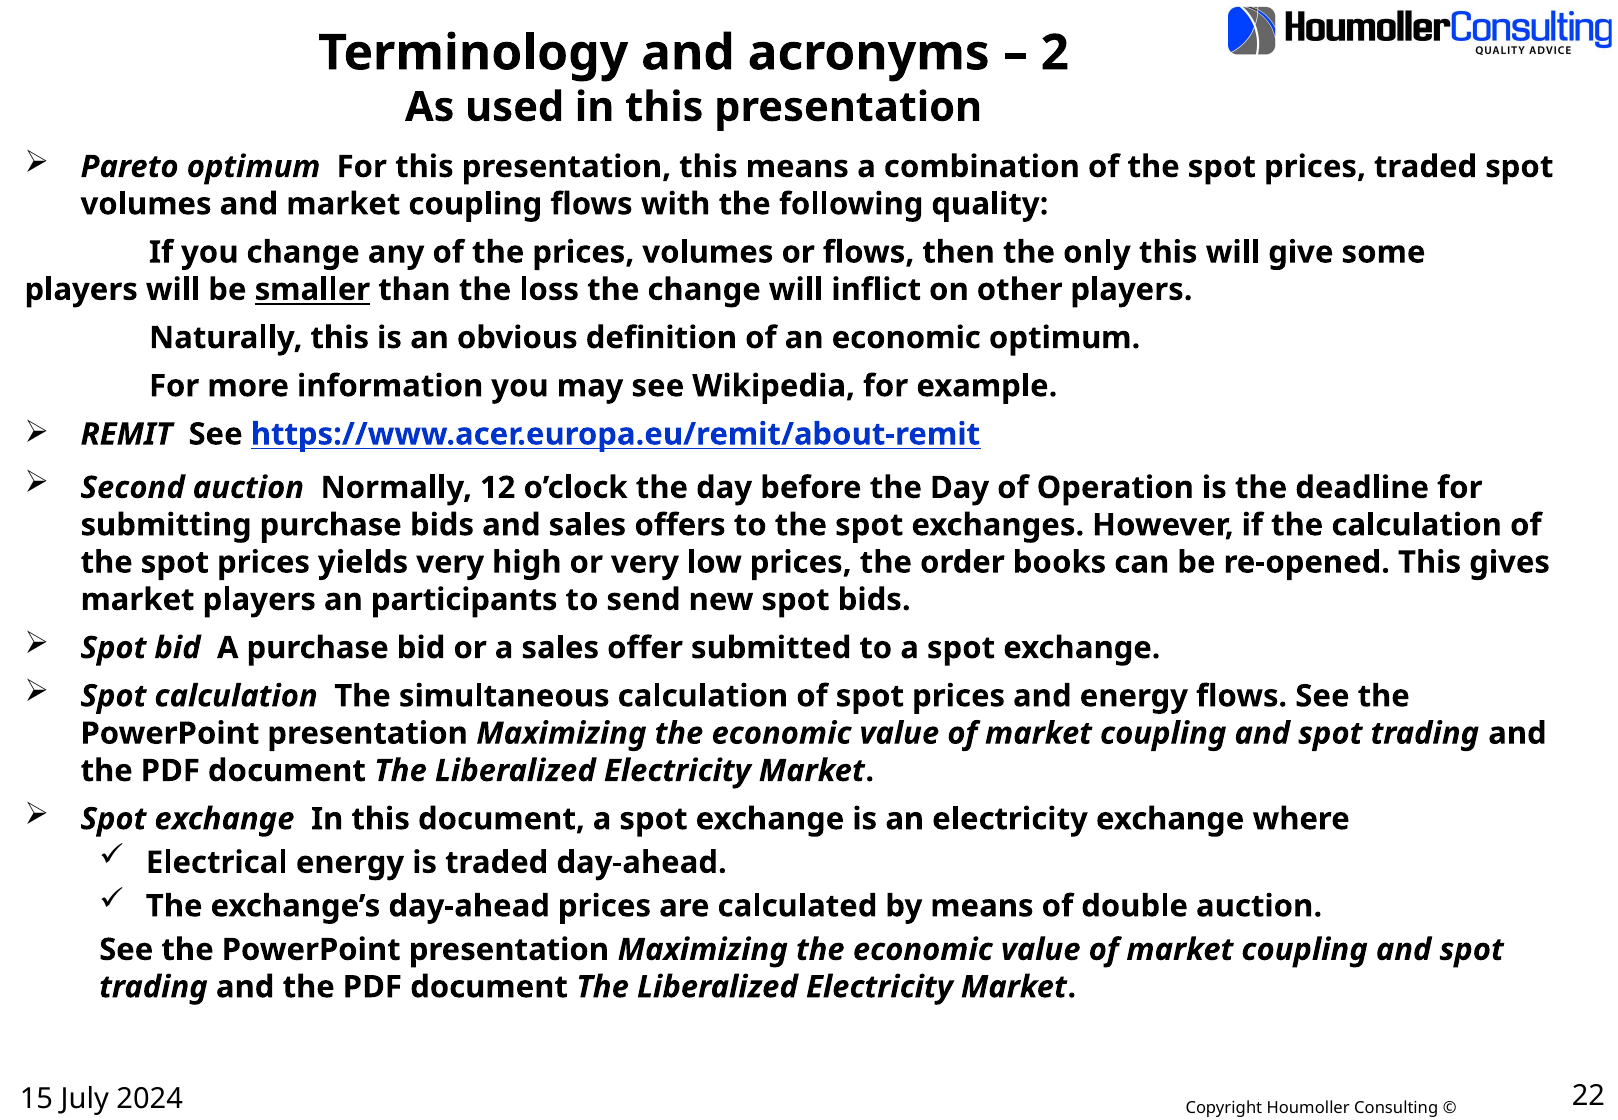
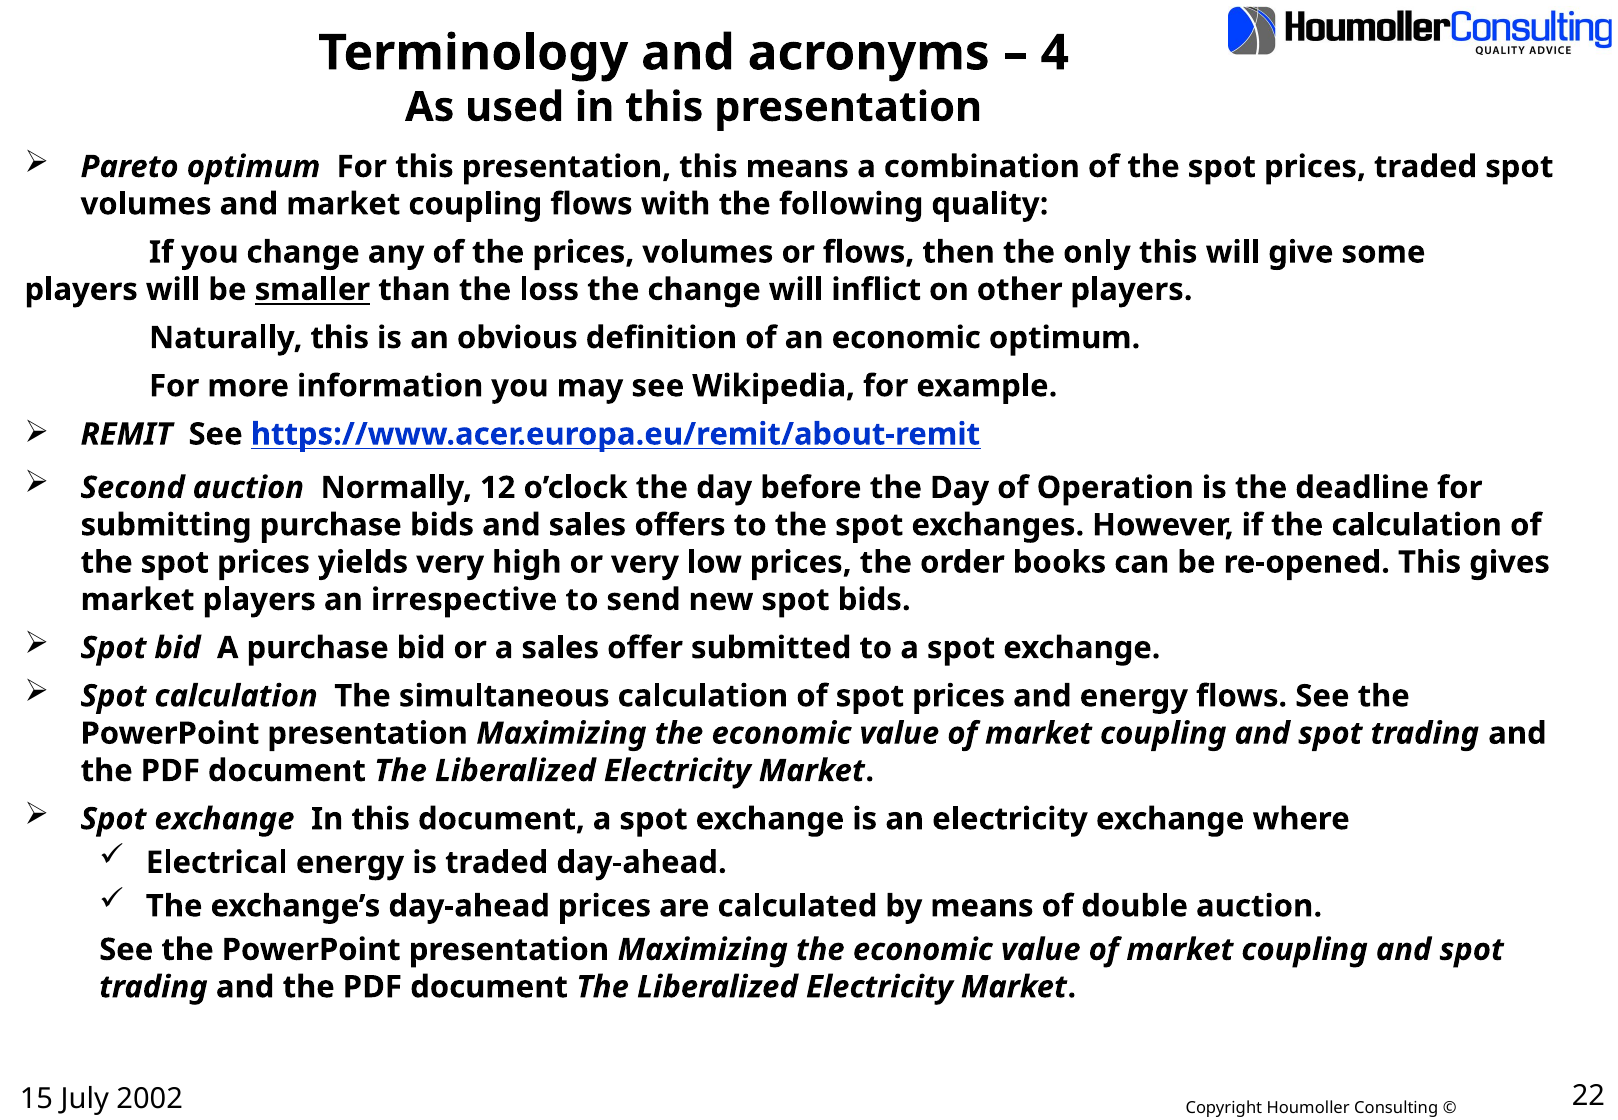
2: 2 -> 4
participants: participants -> irrespective
2024: 2024 -> 2002
